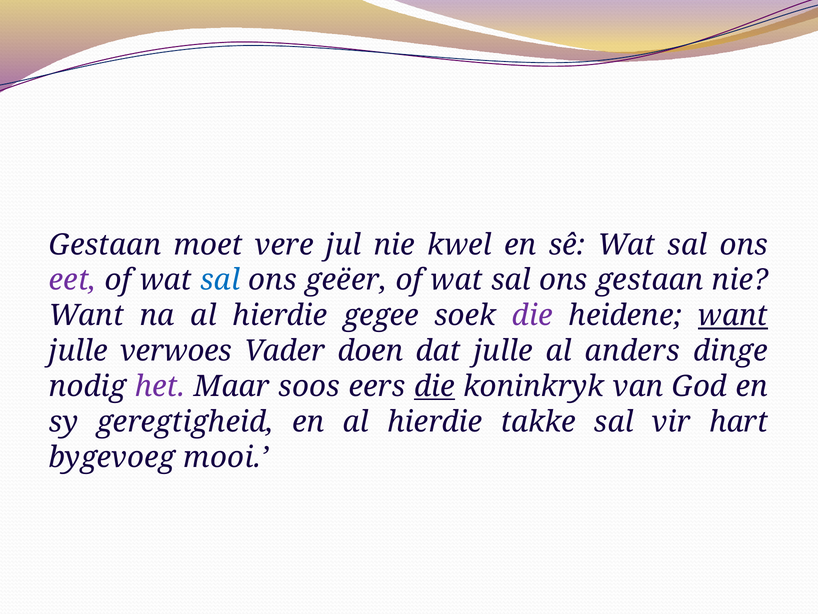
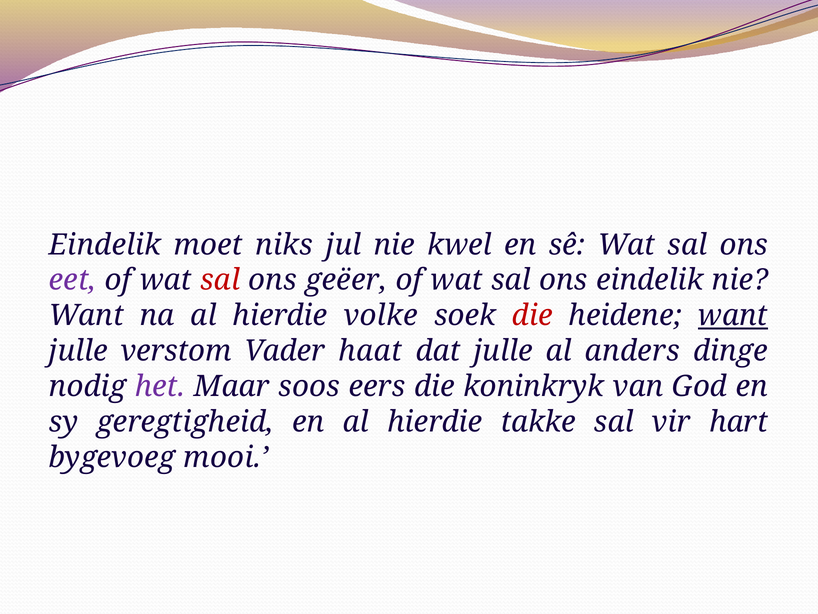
Gestaan at (105, 245): Gestaan -> Eindelik
vere: vere -> niks
sal at (220, 280) colour: blue -> red
ons gestaan: gestaan -> eindelik
gegee: gegee -> volke
die at (532, 315) colour: purple -> red
verwoes: verwoes -> verstom
doen: doen -> haat
die at (434, 386) underline: present -> none
